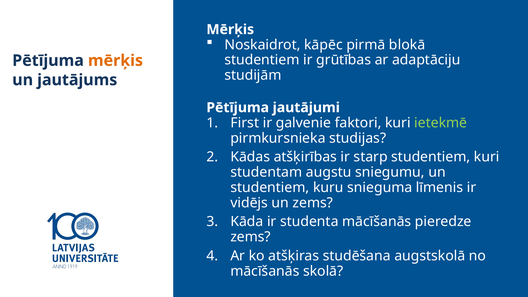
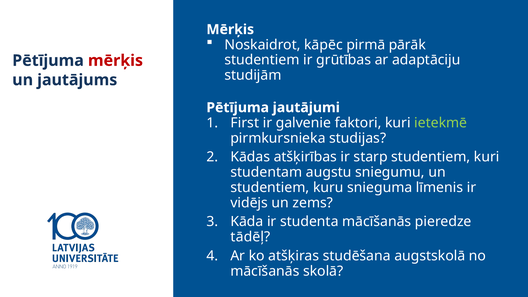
blokā: blokā -> pārāk
mērķis at (115, 61) colour: orange -> red
zems at (250, 237): zems -> tādēļ
